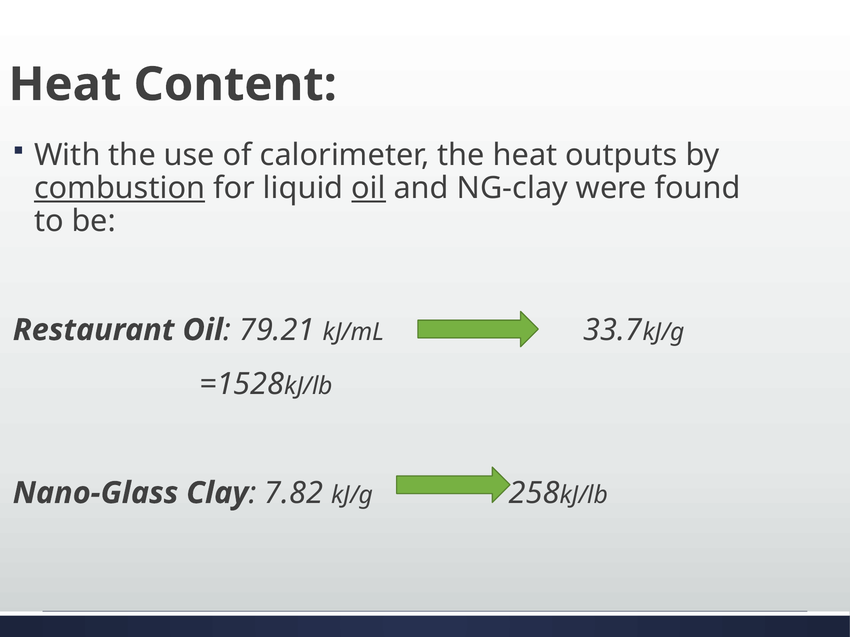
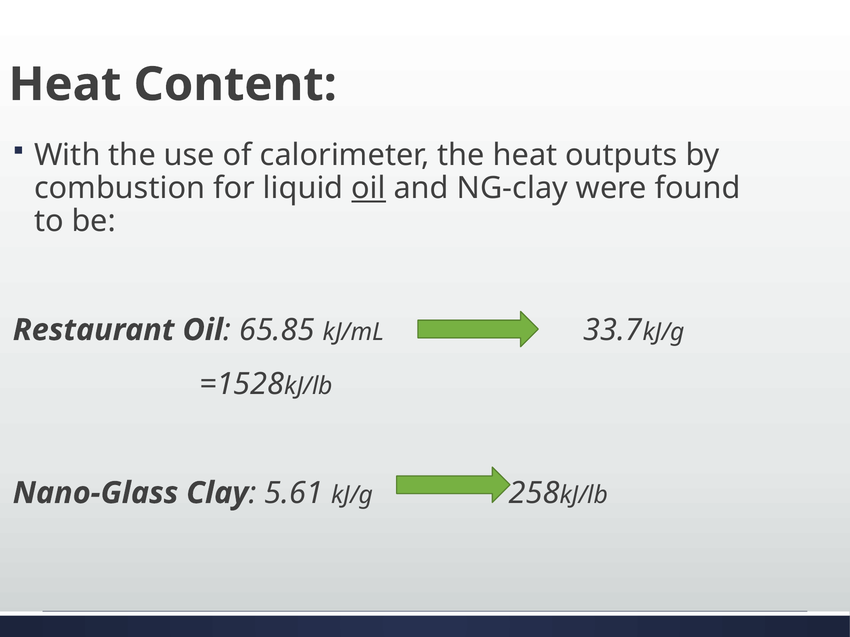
combustion underline: present -> none
79.21: 79.21 -> 65.85
7.82: 7.82 -> 5.61
